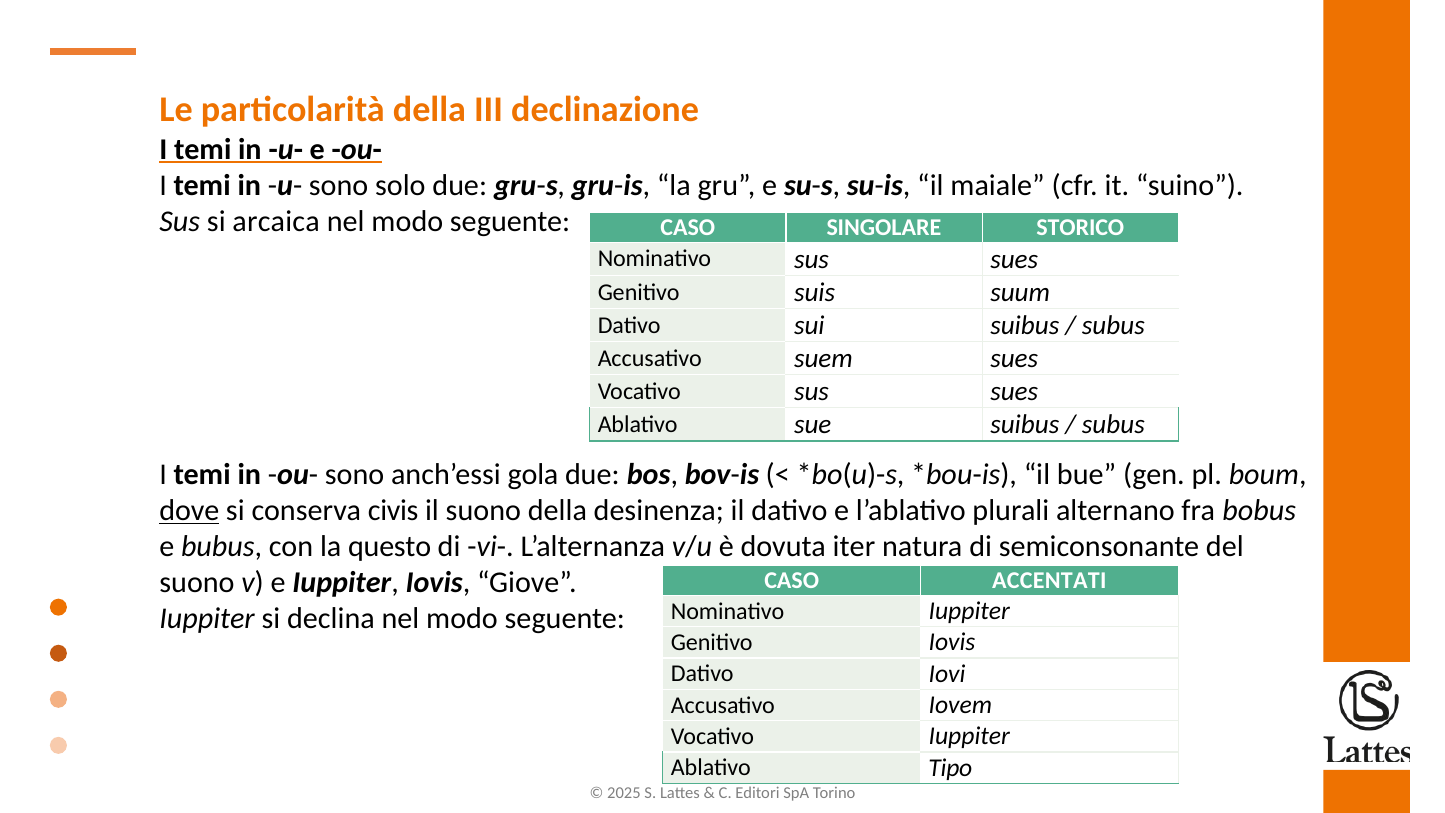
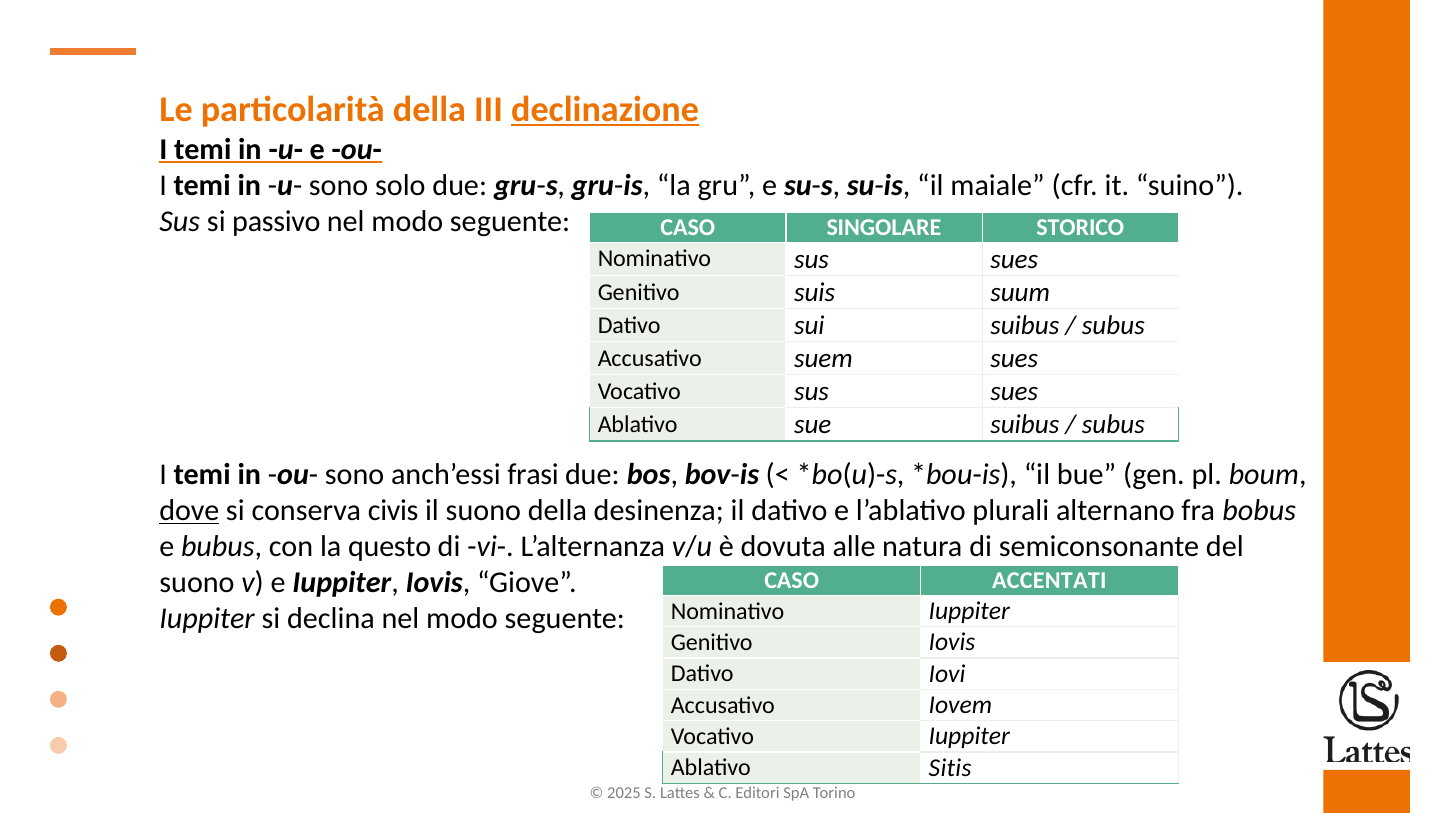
declinazione underline: none -> present
arcaica: arcaica -> passivo
gola: gola -> frasi
iter: iter -> alle
Tipo: Tipo -> Sitis
